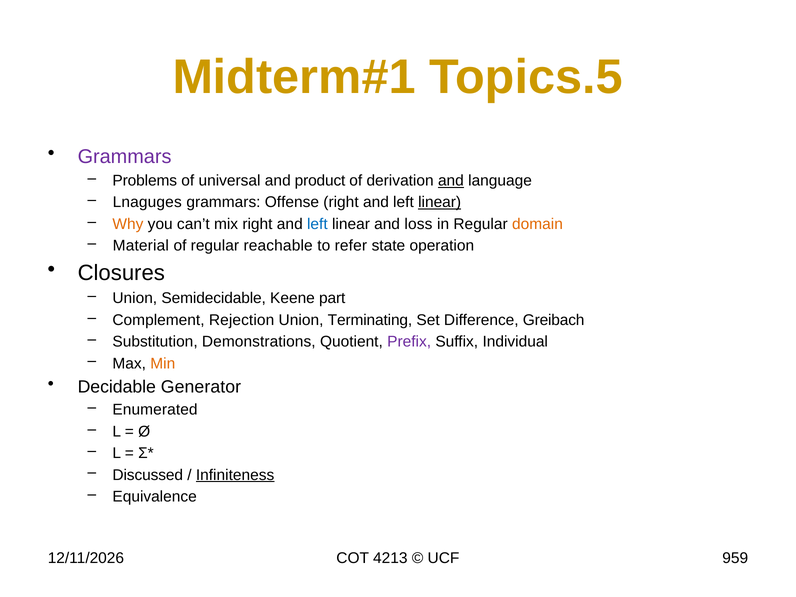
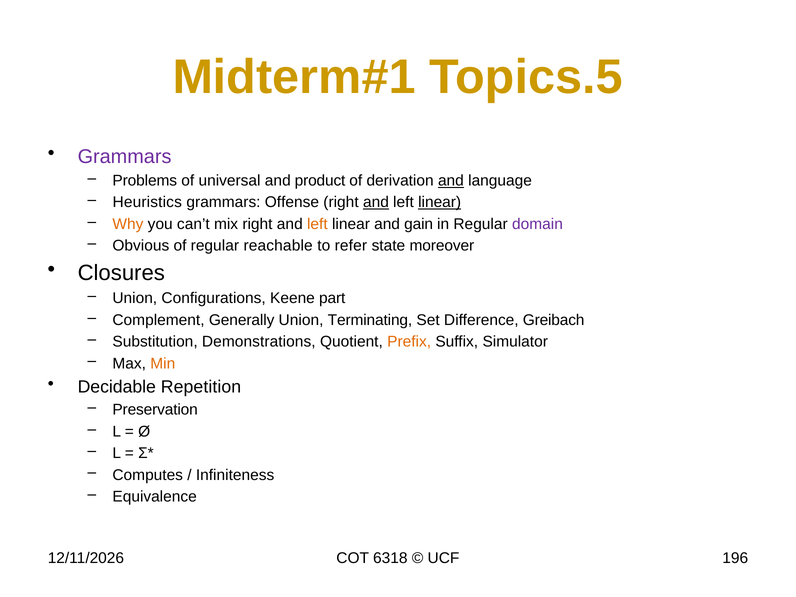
Lnaguges: Lnaguges -> Heuristics
and at (376, 202) underline: none -> present
left at (317, 224) colour: blue -> orange
loss: loss -> gain
domain colour: orange -> purple
Material: Material -> Obvious
operation: operation -> moreover
Semidecidable: Semidecidable -> Configurations
Rejection: Rejection -> Generally
Prefix colour: purple -> orange
Individual: Individual -> Simulator
Generator: Generator -> Repetition
Enumerated: Enumerated -> Preservation
Discussed: Discussed -> Computes
Infiniteness underline: present -> none
4213: 4213 -> 6318
959: 959 -> 196
